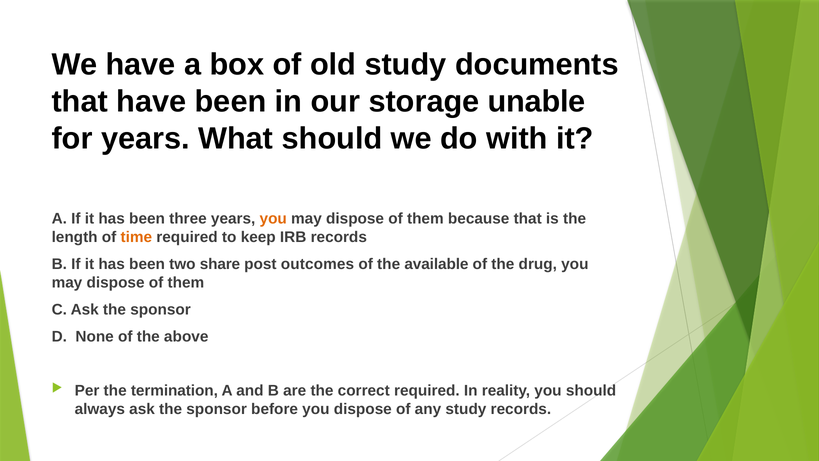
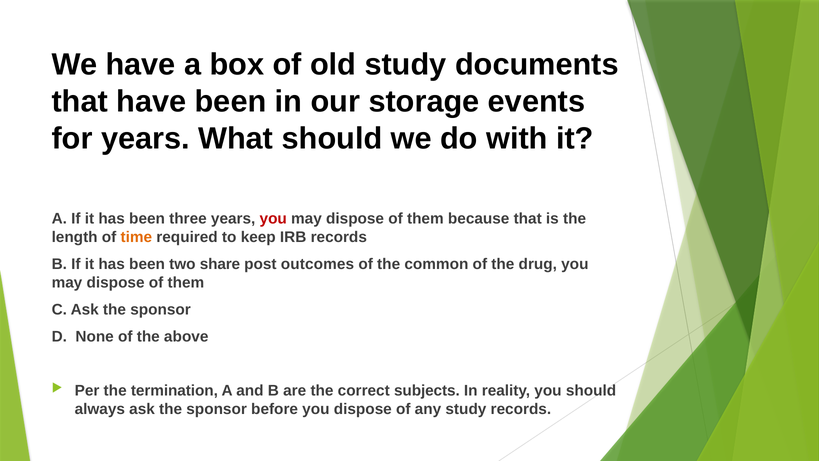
unable: unable -> events
you at (273, 219) colour: orange -> red
available: available -> common
correct required: required -> subjects
